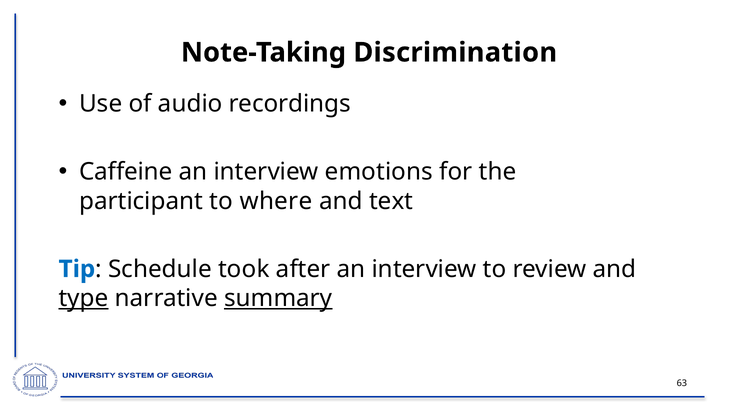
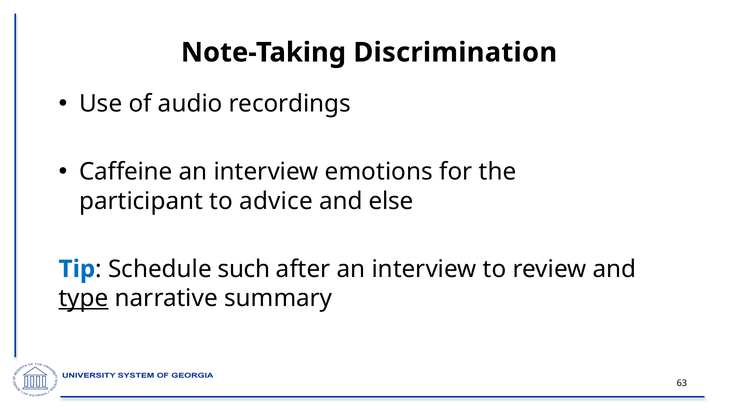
where: where -> advice
text: text -> else
took: took -> such
summary underline: present -> none
